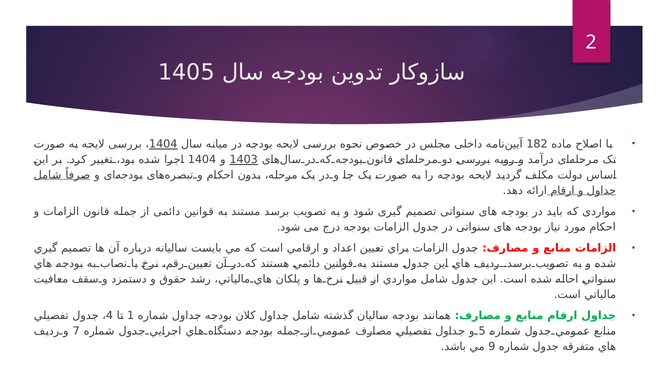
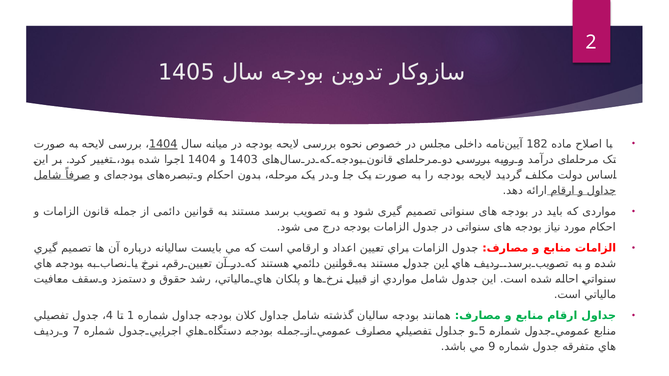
1403 underline: present -> none
